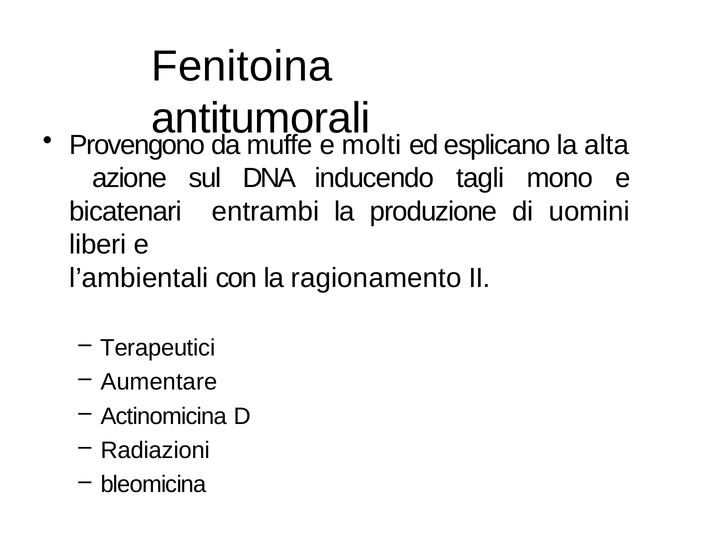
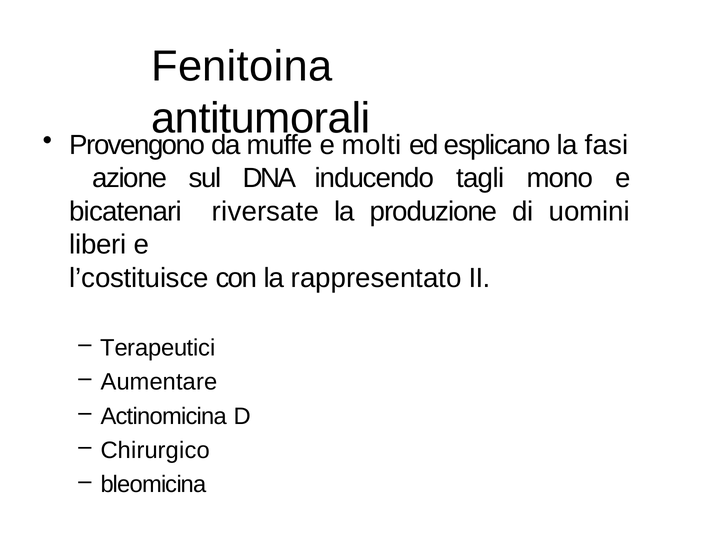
alta: alta -> fasi
entrambi: entrambi -> riversate
l’ambientali: l’ambientali -> l’costituisce
ragionamento: ragionamento -> rappresentato
Radiazioni: Radiazioni -> Chirurgico
